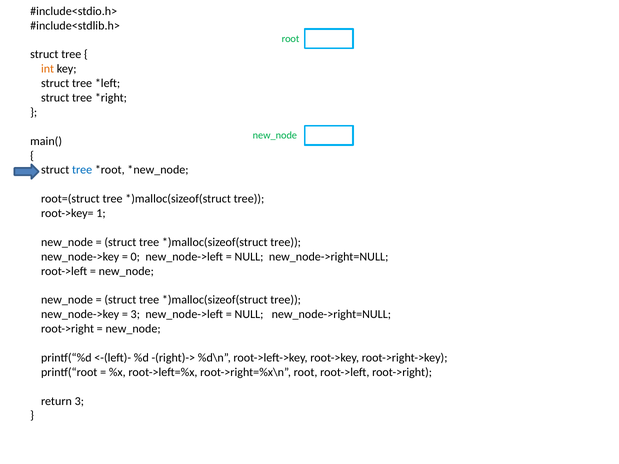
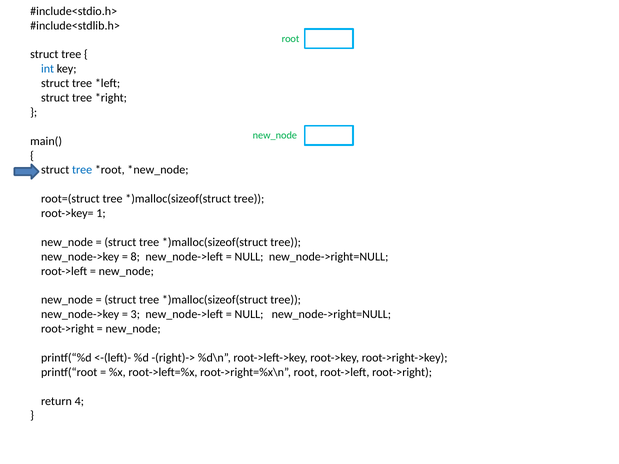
int colour: orange -> blue
0: 0 -> 8
return 3: 3 -> 4
